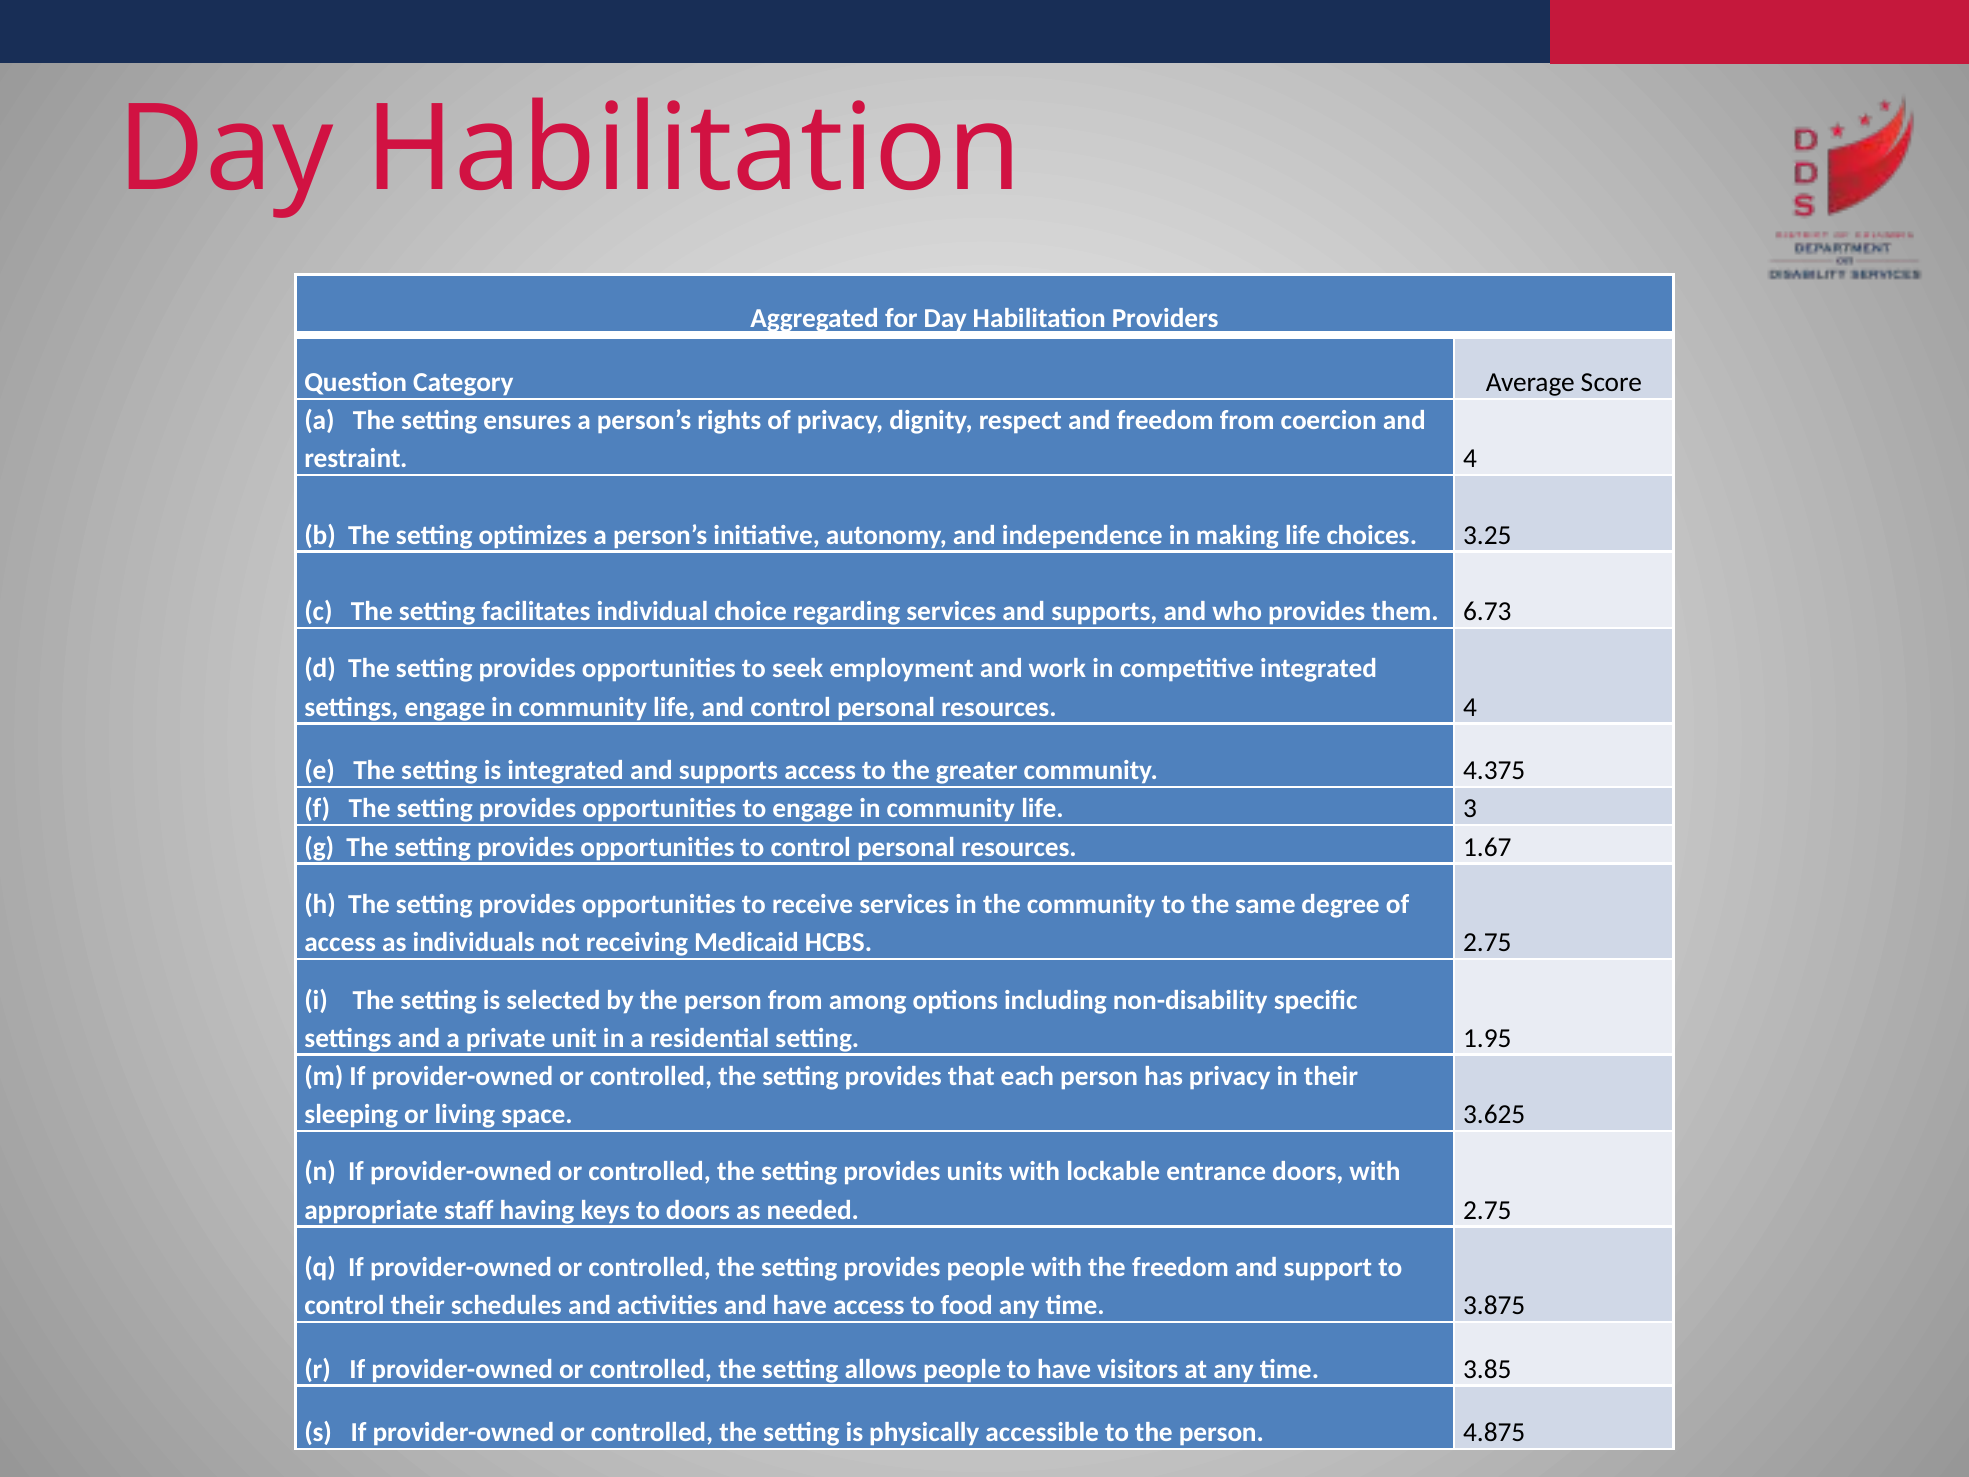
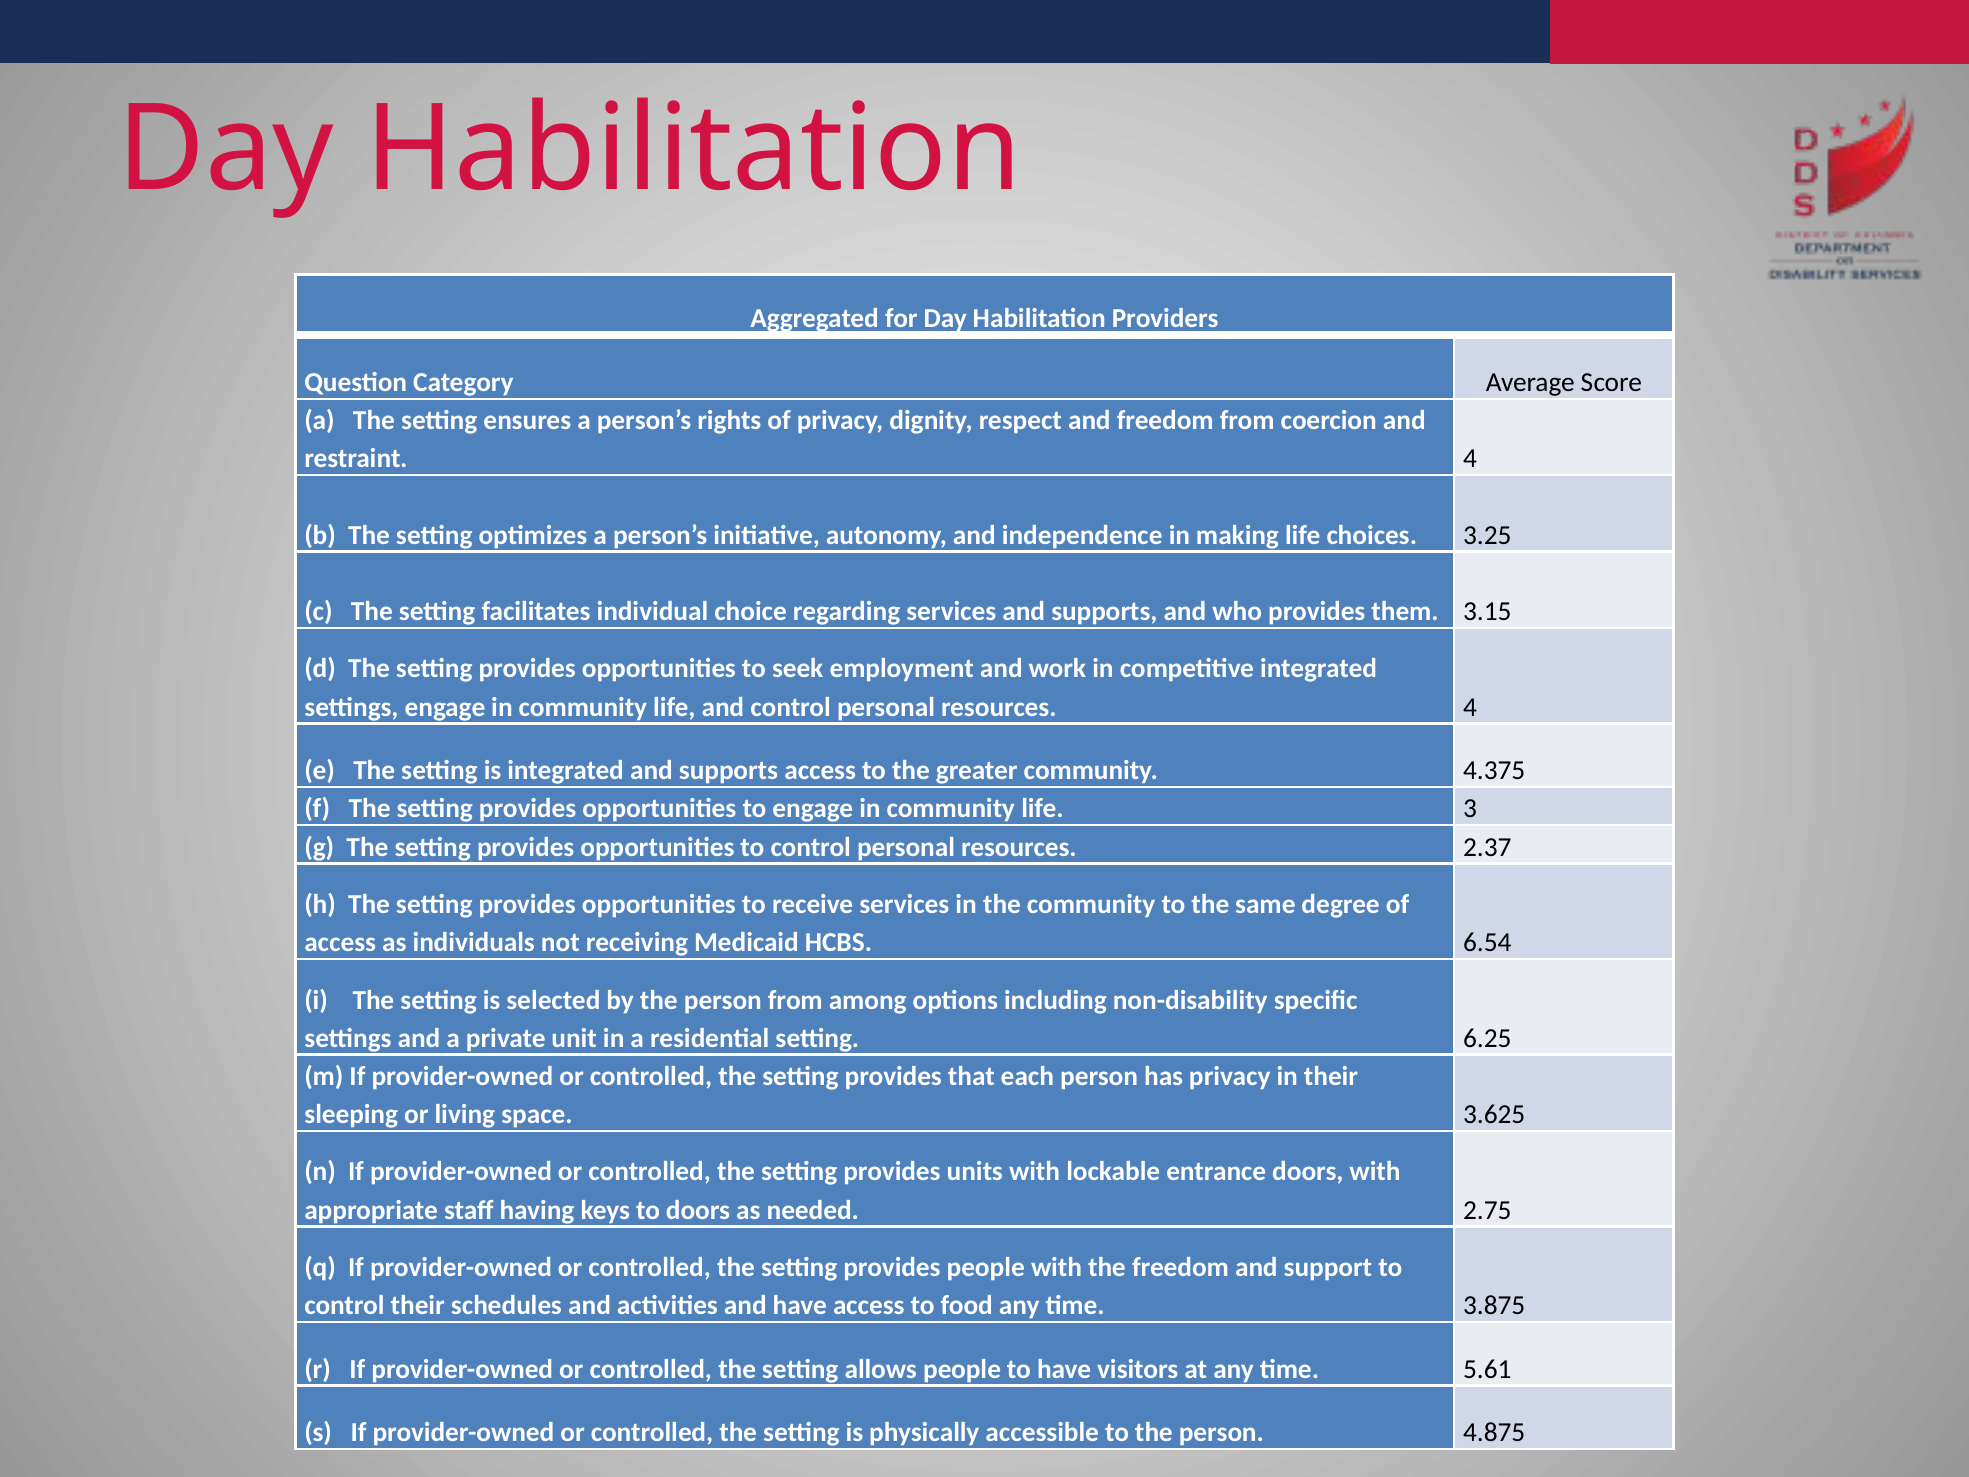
6.73: 6.73 -> 3.15
1.67: 1.67 -> 2.37
HCBS 2.75: 2.75 -> 6.54
1.95: 1.95 -> 6.25
3.85: 3.85 -> 5.61
